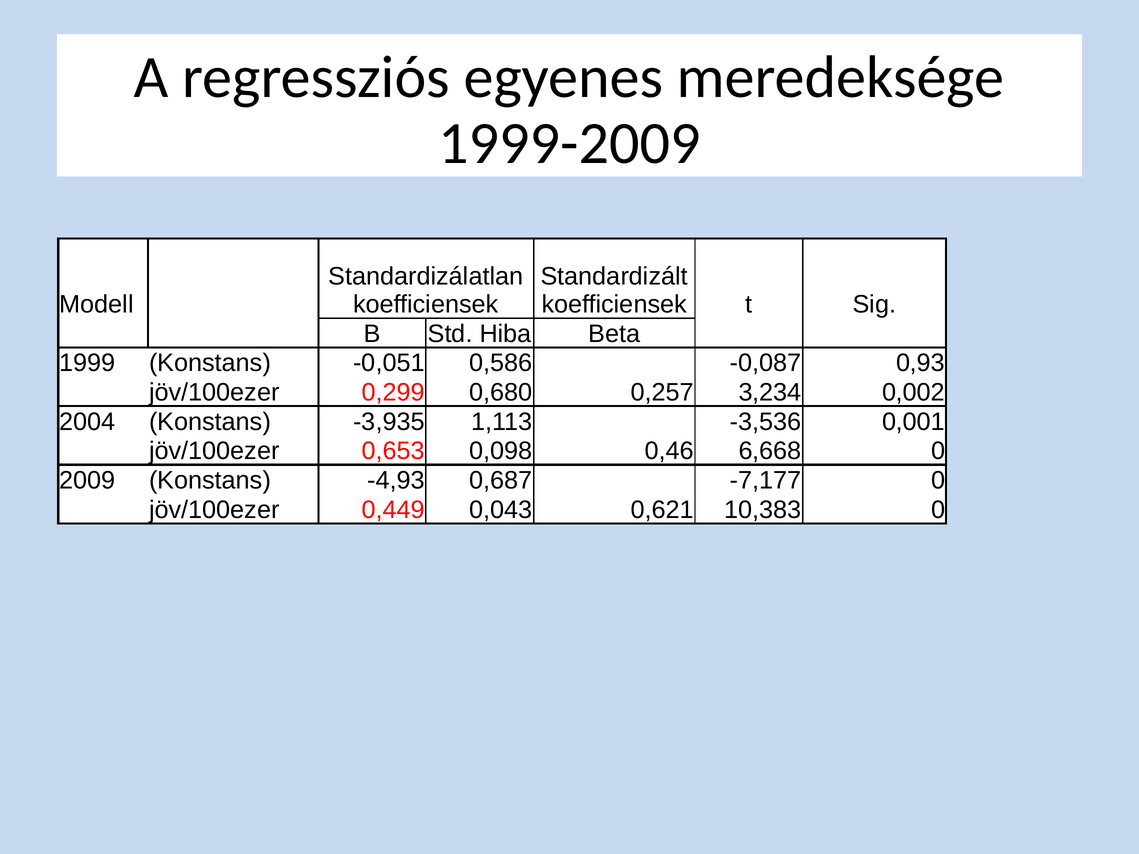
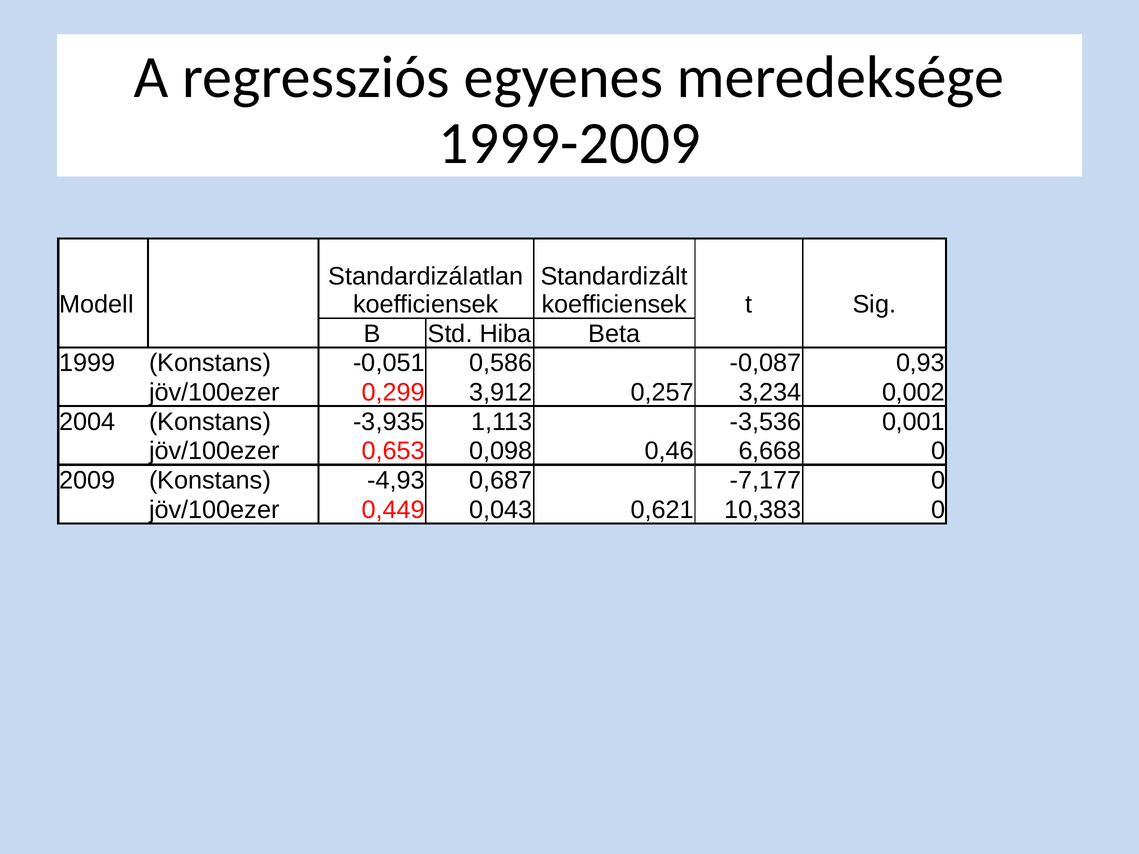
0,680: 0,680 -> 3,912
